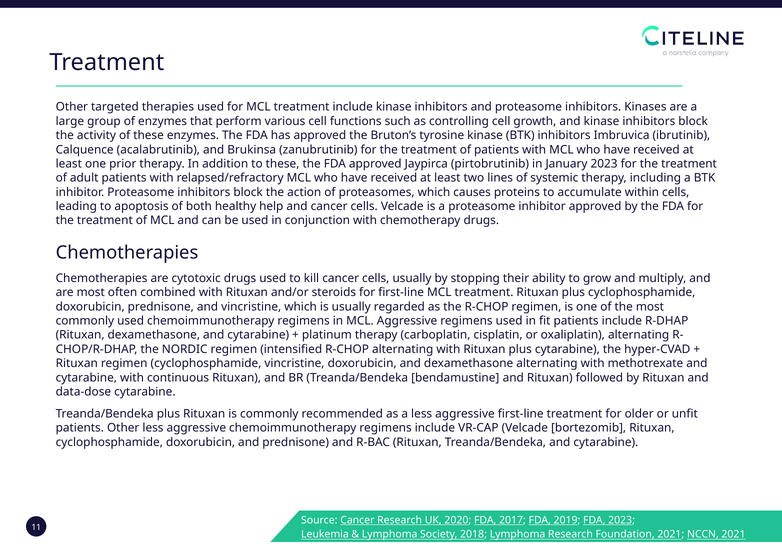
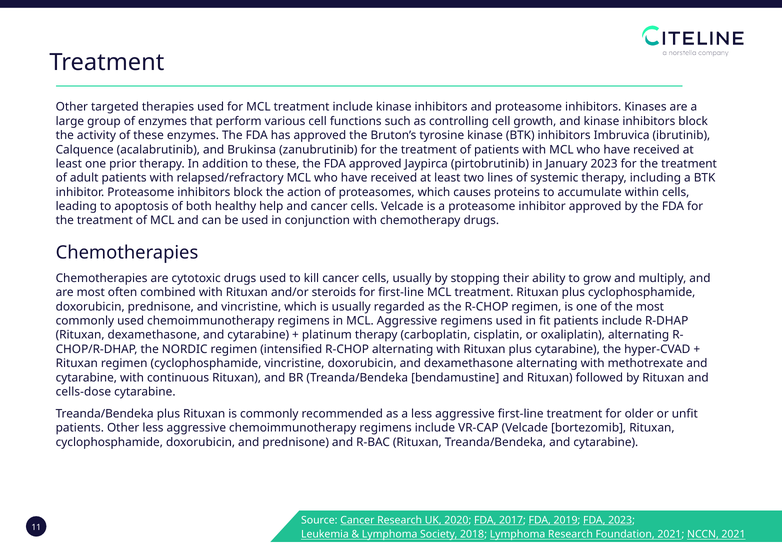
data-dose: data-dose -> cells-dose
